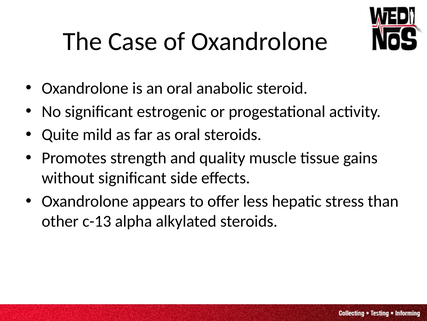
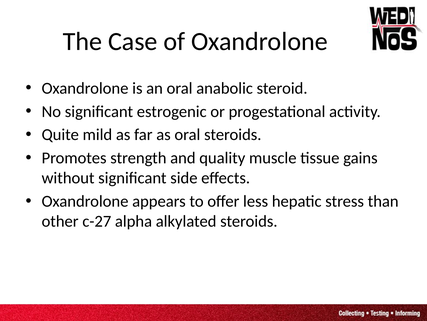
c-13: c-13 -> c-27
